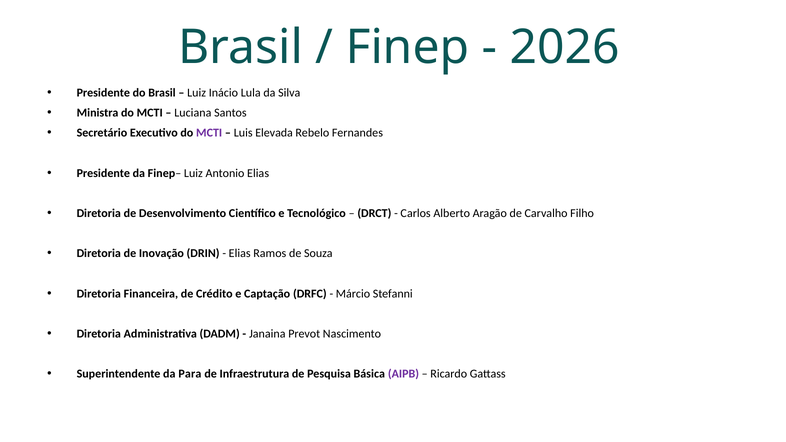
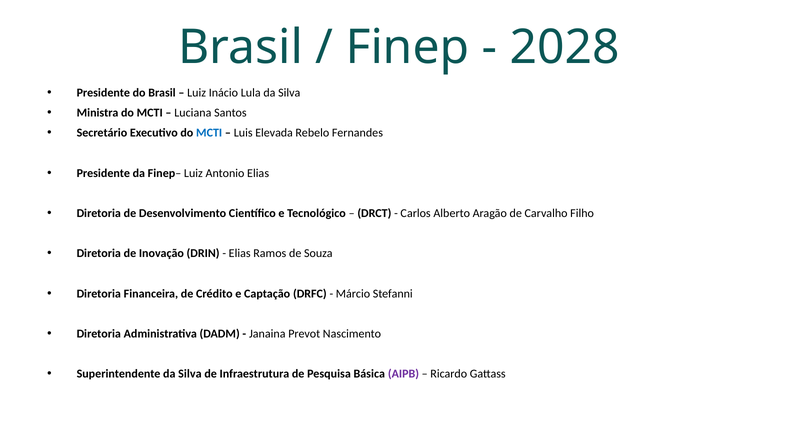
2026: 2026 -> 2028
MCTI at (209, 133) colour: purple -> blue
Superintendente da Para: Para -> Silva
